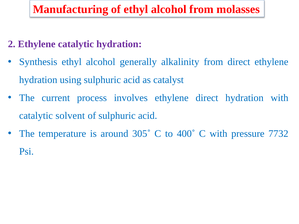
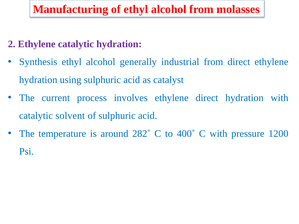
alkalinity: alkalinity -> industrial
305˚: 305˚ -> 282˚
7732: 7732 -> 1200
